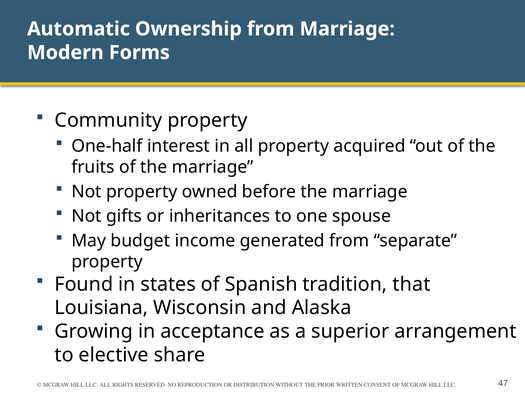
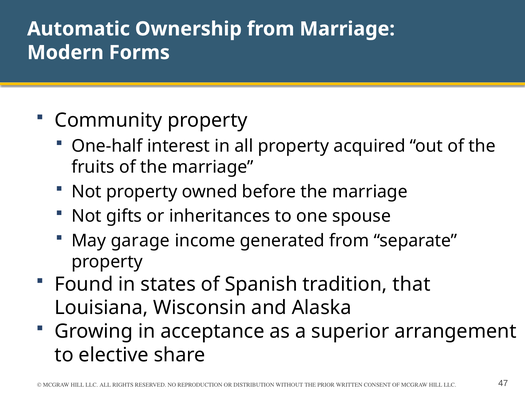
budget: budget -> garage
